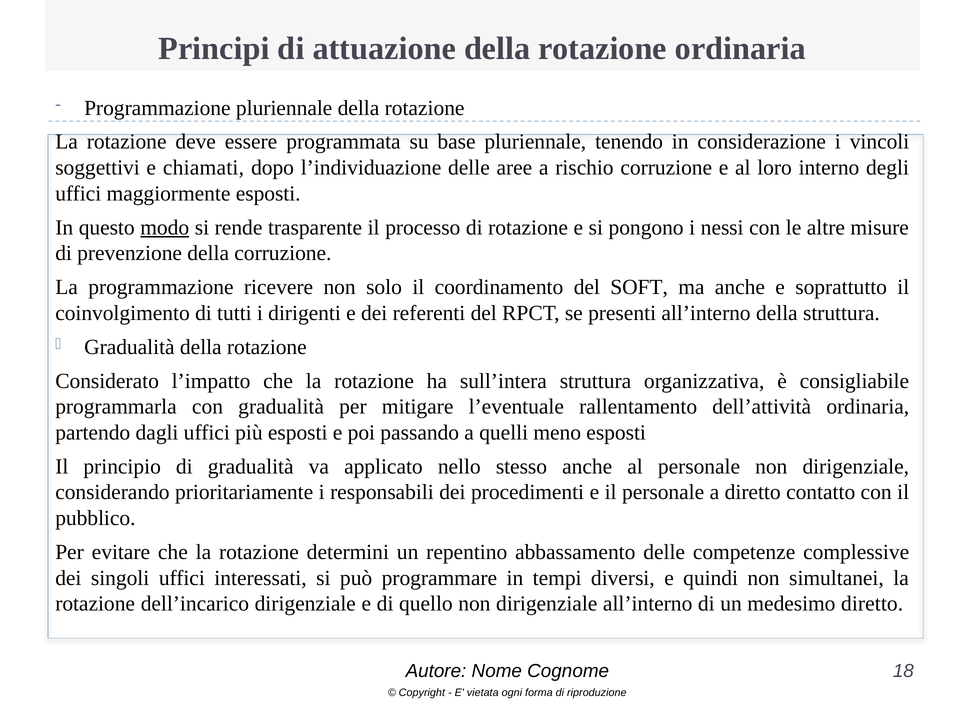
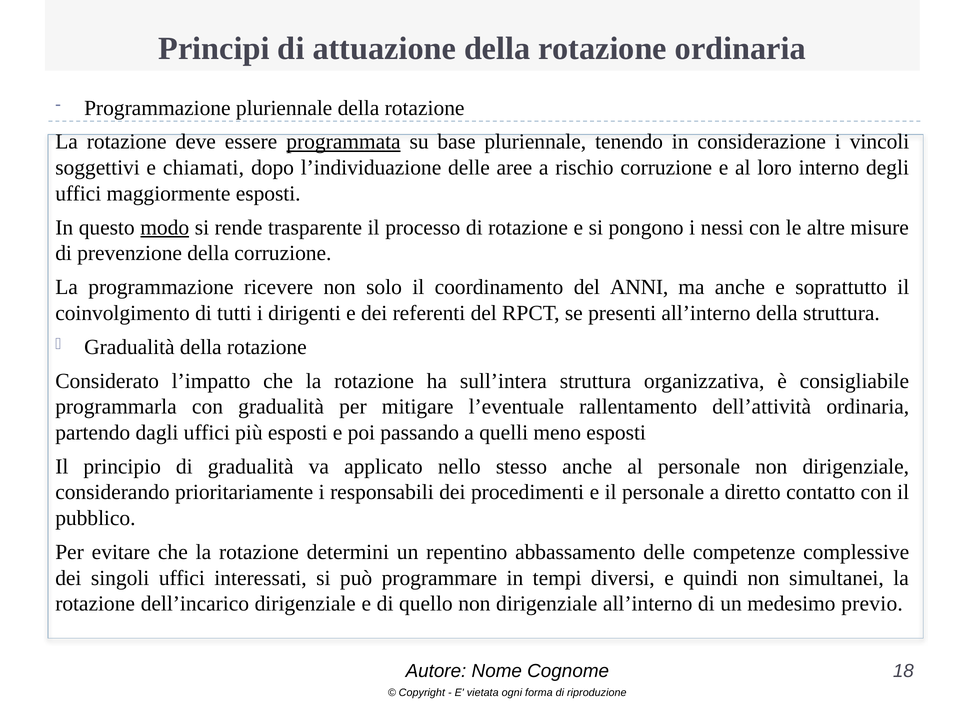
programmata underline: none -> present
SOFT: SOFT -> ANNI
medesimo diretto: diretto -> previo
